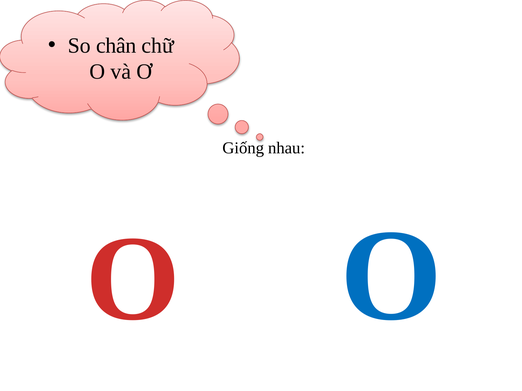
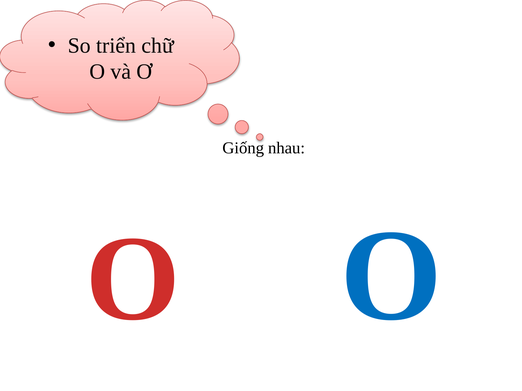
chân: chân -> triển
